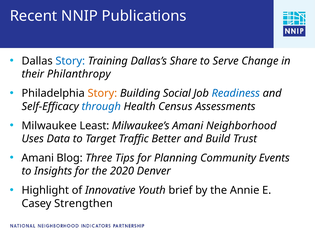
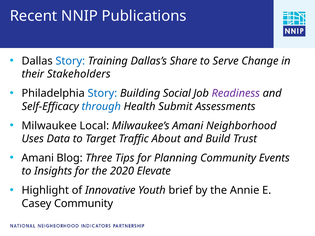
Philanthropy: Philanthropy -> Stakeholders
Story at (102, 93) colour: orange -> blue
Readiness colour: blue -> purple
Census: Census -> Submit
Least: Least -> Local
Better: Better -> About
Denver: Denver -> Elevate
Casey Strengthen: Strengthen -> Community
